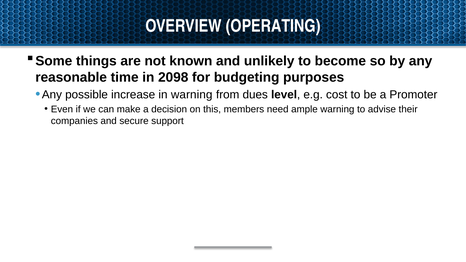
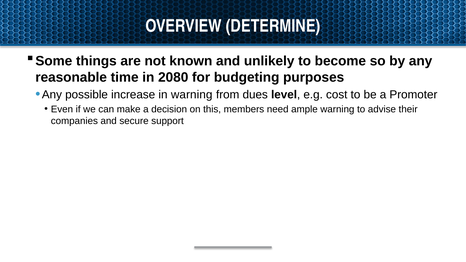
OPERATING: OPERATING -> DETERMINE
2098: 2098 -> 2080
